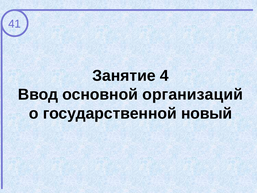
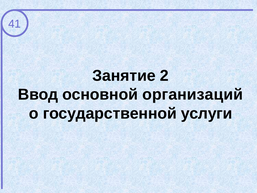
4: 4 -> 2
новый: новый -> услуги
